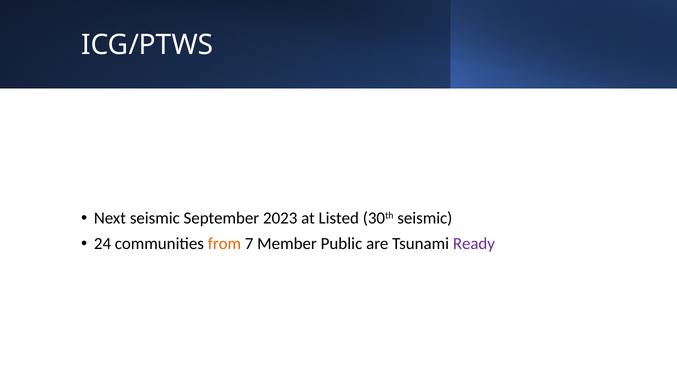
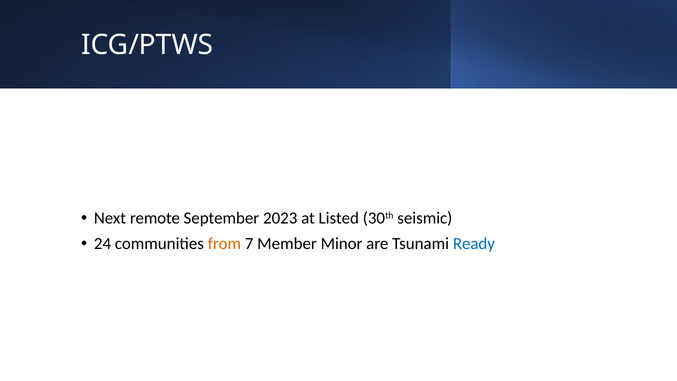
Next seismic: seismic -> remote
Public: Public -> Minor
Ready colour: purple -> blue
